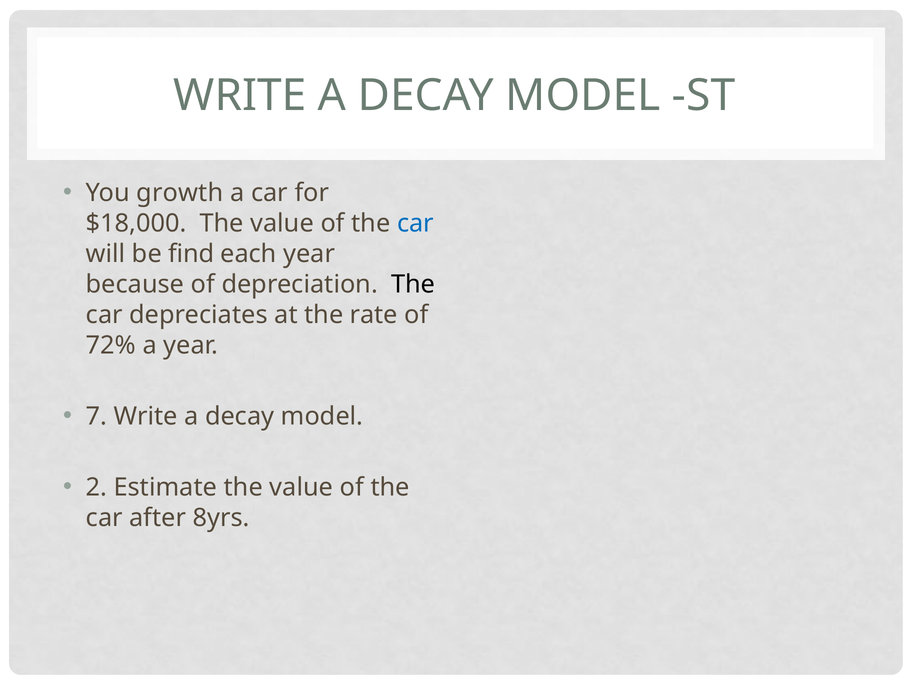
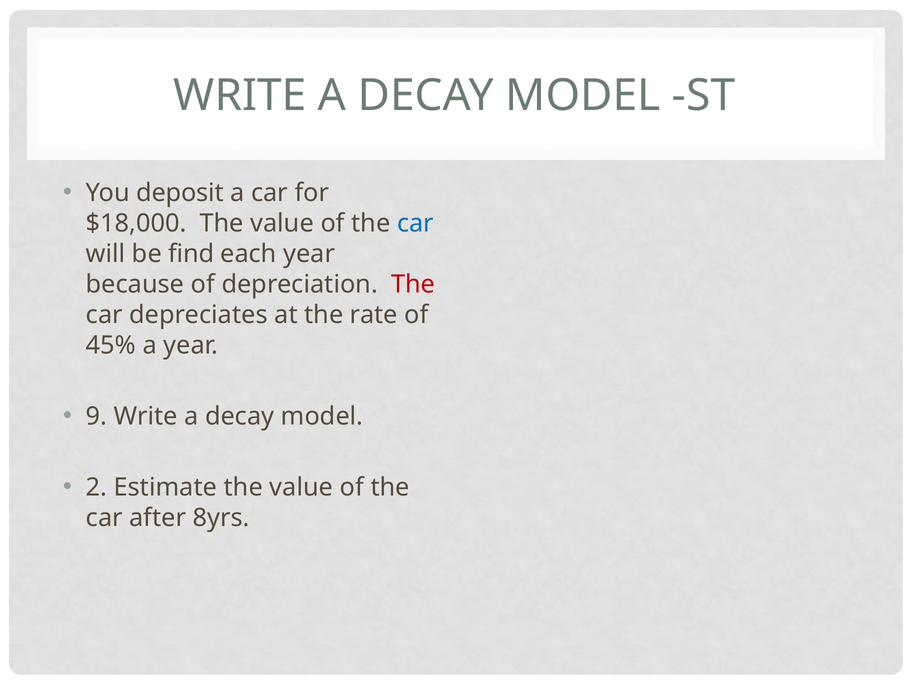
growth: growth -> deposit
The at (413, 284) colour: black -> red
72%: 72% -> 45%
7: 7 -> 9
